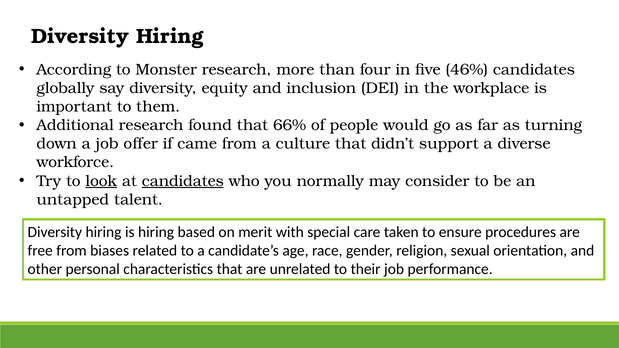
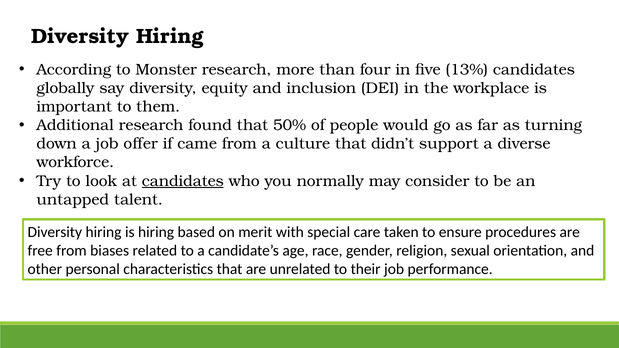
46%: 46% -> 13%
66%: 66% -> 50%
look underline: present -> none
